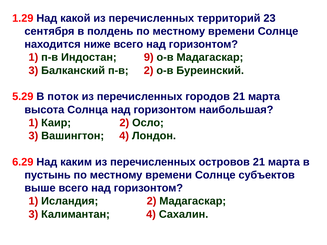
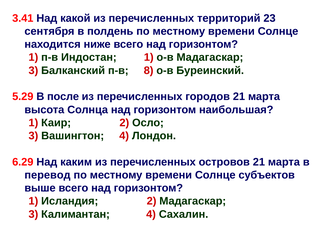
1.29: 1.29 -> 3.41
Индостан 9: 9 -> 1
п-в 2: 2 -> 8
поток: поток -> после
пустынь: пустынь -> перевод
